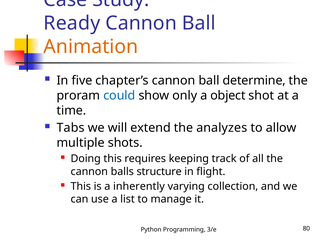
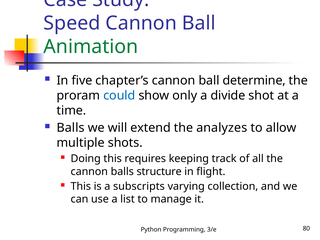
Ready: Ready -> Speed
Animation colour: orange -> green
object: object -> divide
Tabs at (71, 128): Tabs -> Balls
inherently: inherently -> subscripts
